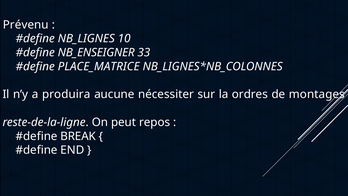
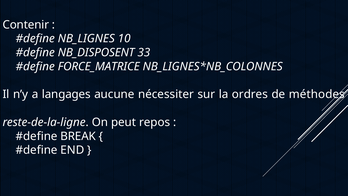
Prévenu: Prévenu -> Contenir
NB_ENSEIGNER: NB_ENSEIGNER -> NB_DISPOSENT
PLACE_MATRICE: PLACE_MATRICE -> FORCE_MATRICE
produira: produira -> langages
montages: montages -> méthodes
